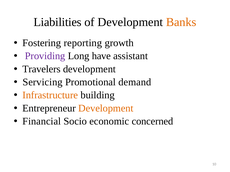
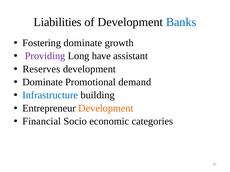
Banks colour: orange -> blue
Fostering reporting: reporting -> dominate
Travelers: Travelers -> Reserves
Servicing at (43, 82): Servicing -> Dominate
Infrastructure colour: orange -> blue
concerned: concerned -> categories
